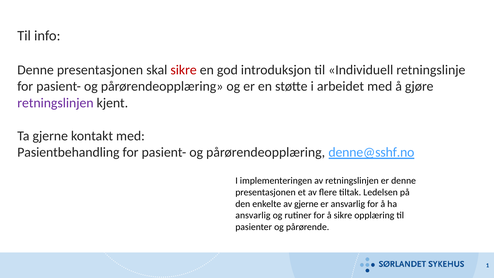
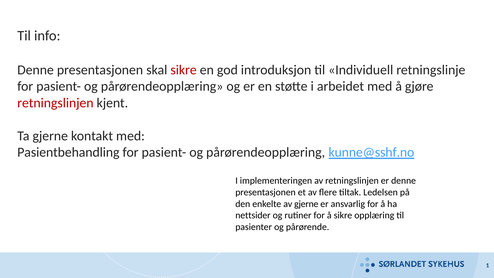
retningslinjen at (55, 103) colour: purple -> red
denne@sshf.no: denne@sshf.no -> kunne@sshf.no
ansvarlig at (253, 215): ansvarlig -> nettsider
